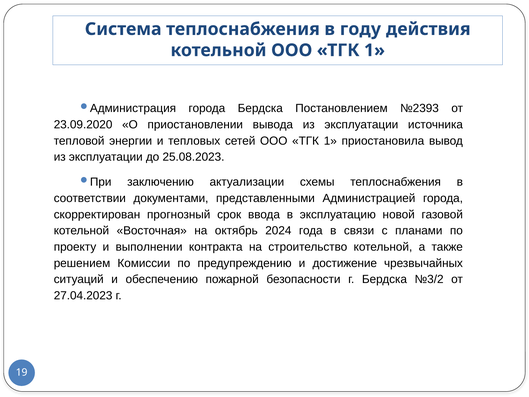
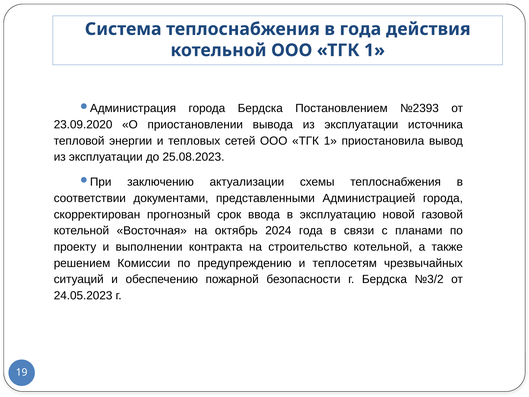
в году: году -> года
достижение: достижение -> теплосетям
27.04.2023: 27.04.2023 -> 24.05.2023
